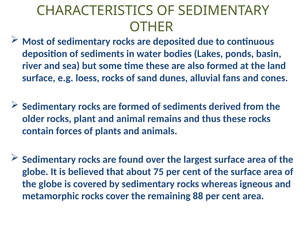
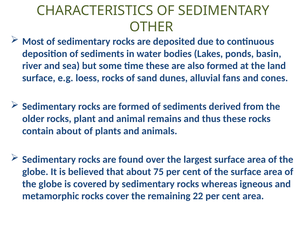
contain forces: forces -> about
88: 88 -> 22
